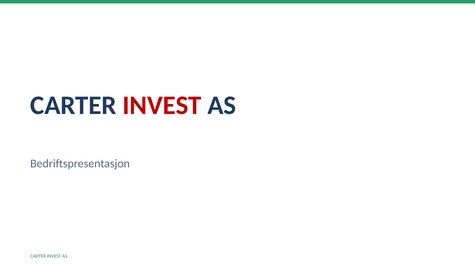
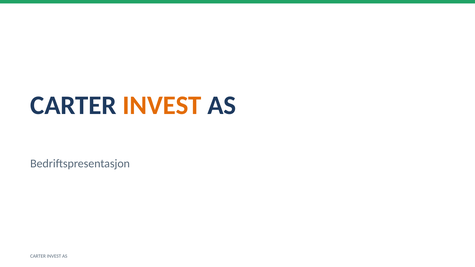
INVEST at (162, 105) colour: red -> orange
